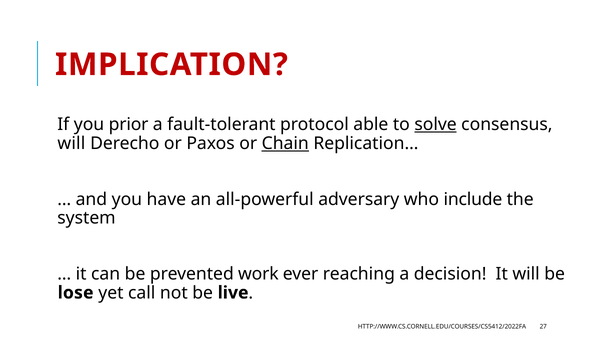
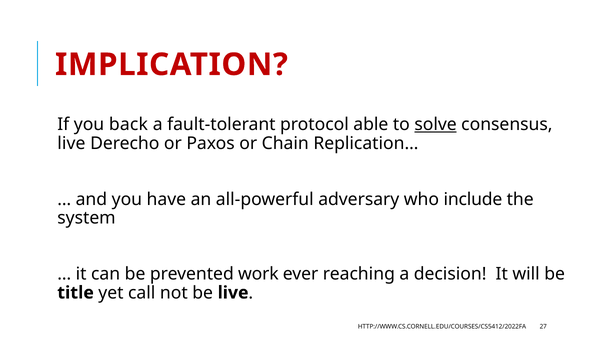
prior: prior -> back
will at (71, 143): will -> live
Chain underline: present -> none
lose: lose -> title
